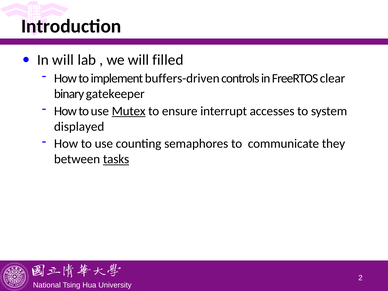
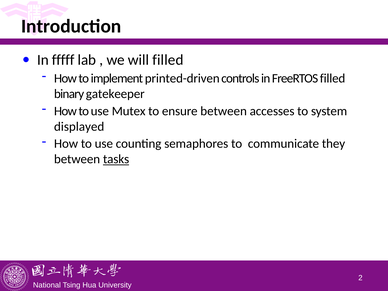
In will: will -> fffff
buffers-driven: buffers-driven -> printed-driven
FreeRTOS clear: clear -> filled
Mutex underline: present -> none
ensure interrupt: interrupt -> between
